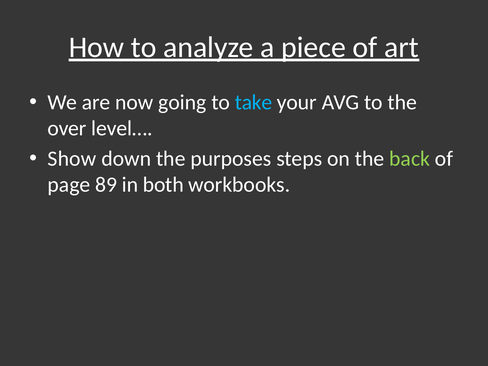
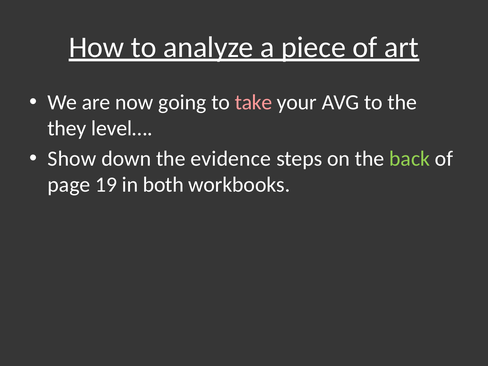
take colour: light blue -> pink
over: over -> they
purposes: purposes -> evidence
89: 89 -> 19
